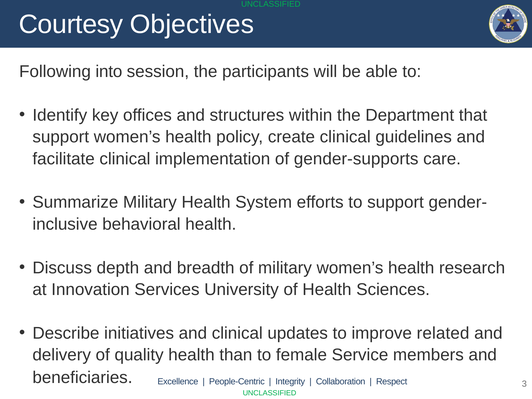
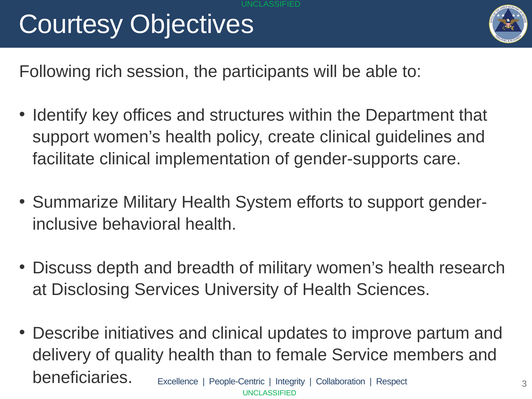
into: into -> rich
Innovation: Innovation -> Disclosing
related: related -> partum
